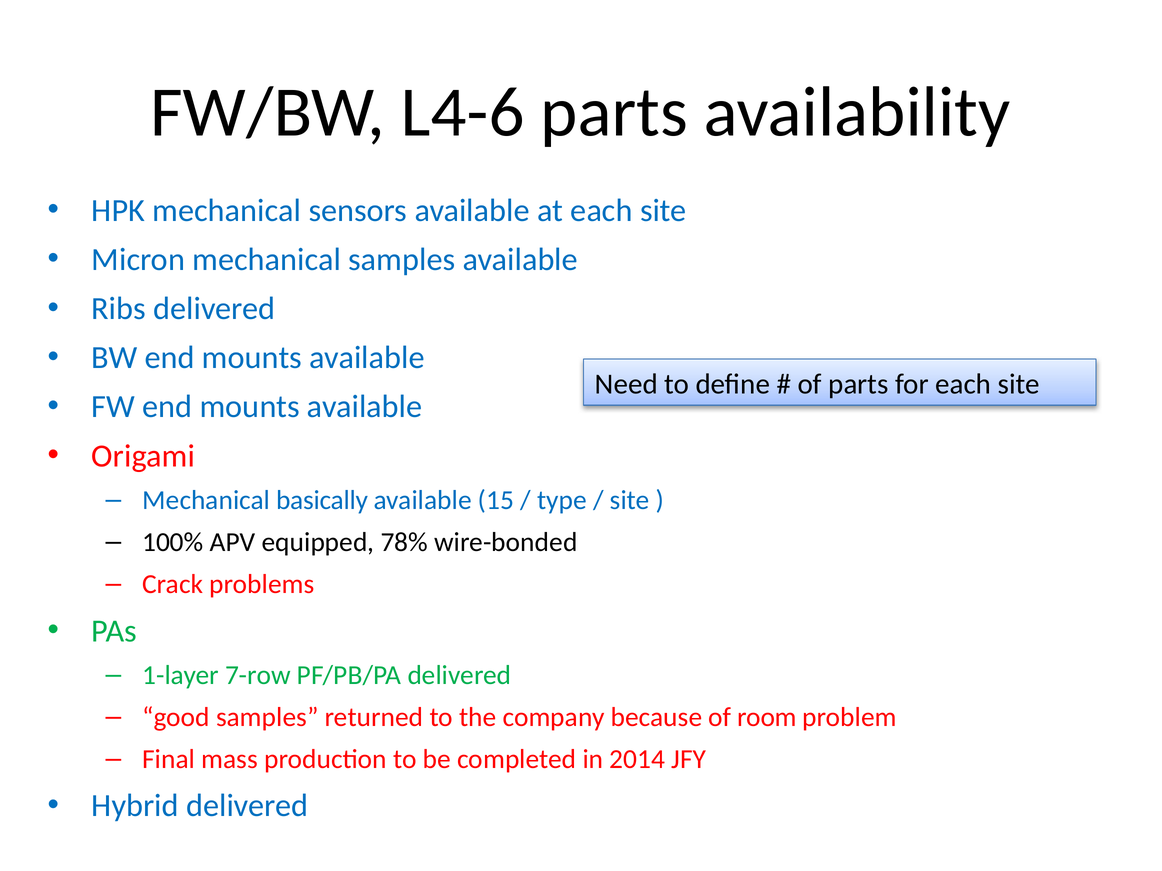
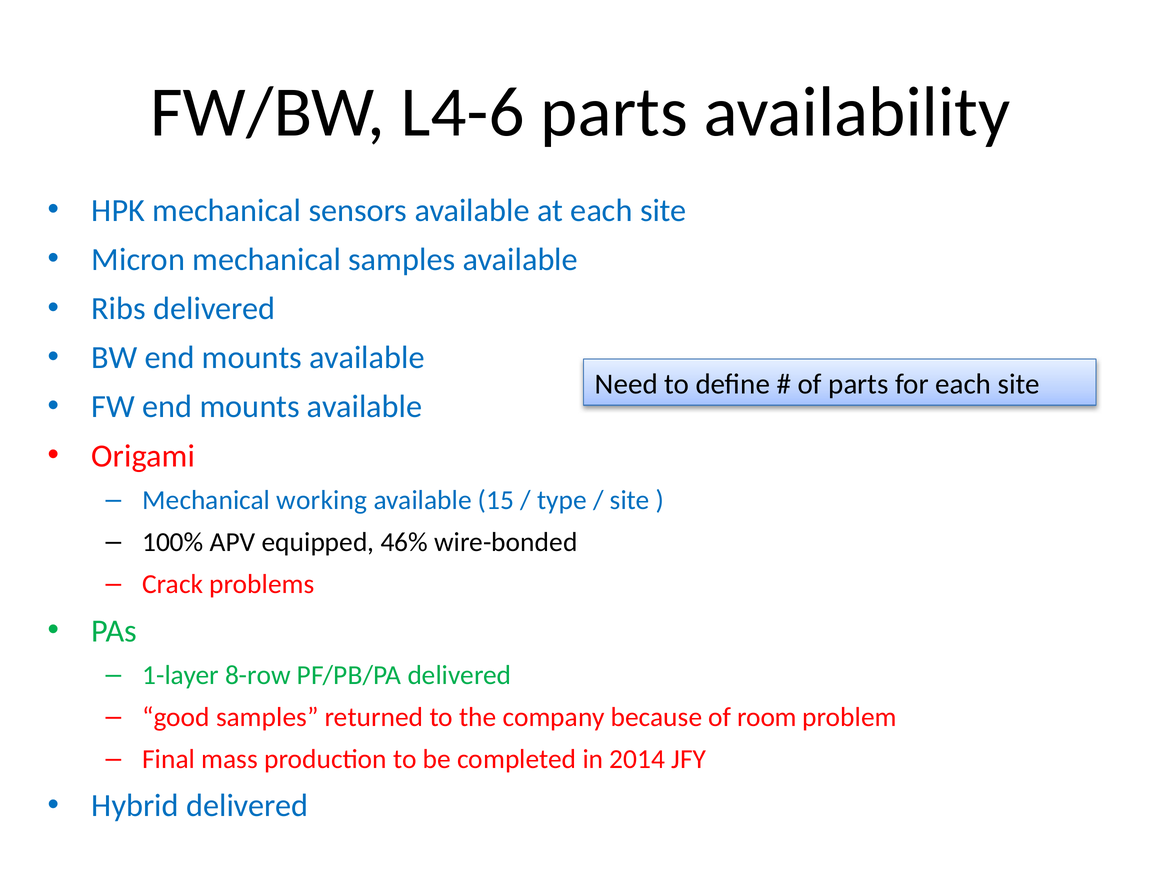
basically: basically -> working
78%: 78% -> 46%
7-row: 7-row -> 8-row
